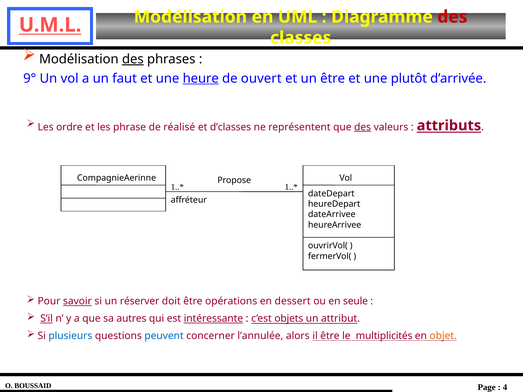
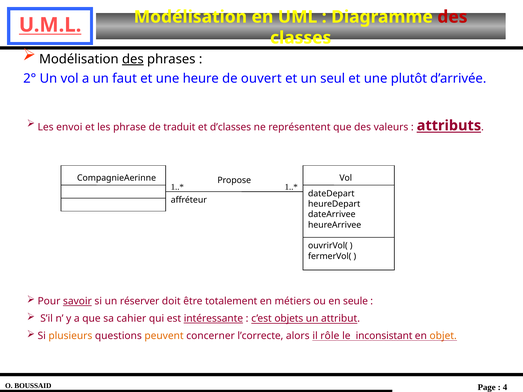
9°: 9° -> 2°
heure underline: present -> none
un être: être -> seul
ordre: ordre -> envoi
réalisé: réalisé -> traduit
des at (363, 127) underline: present -> none
opérations: opérations -> totalement
dessert: dessert -> métiers
S’il underline: present -> none
autres: autres -> cahier
plusieurs colour: blue -> orange
peuvent colour: blue -> orange
l’annulée: l’annulée -> l’correcte
il être: être -> rôle
multiplicités: multiplicités -> inconsistant
